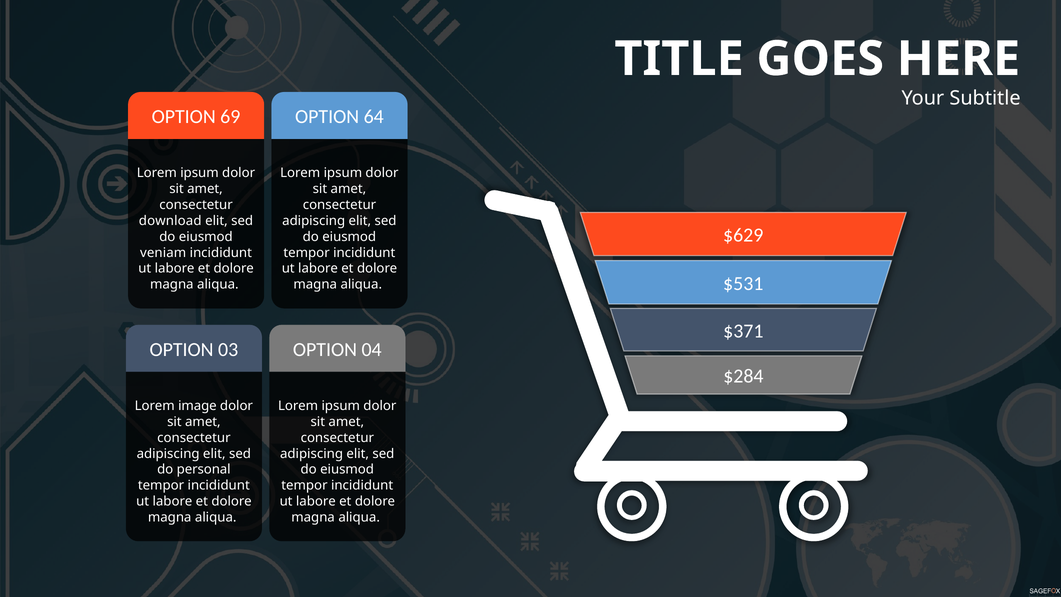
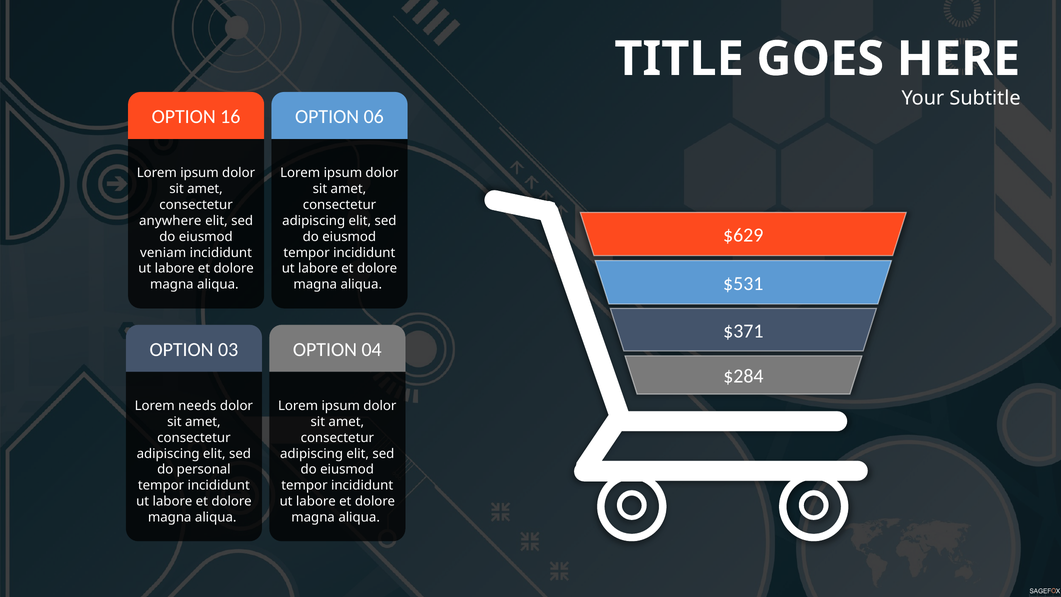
69: 69 -> 16
64: 64 -> 06
download: download -> anywhere
image: image -> needs
